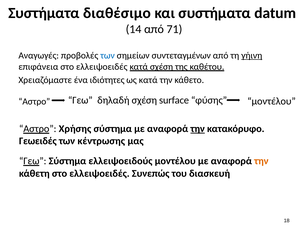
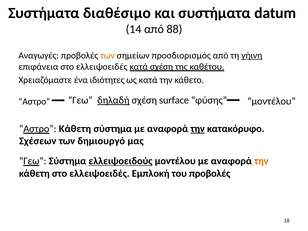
71: 71 -> 88
των at (108, 55) colour: blue -> orange
συντεταγμένων: συντεταγμένων -> προσδιορισμός
δηλαδή underline: none -> present
Αστρο Χρήσης: Χρήσης -> Κάθετη
Γεωειδές: Γεωειδές -> Σχέσεων
κέντρωσης: κέντρωσης -> δημιουργό
ελλειψοειδούς underline: none -> present
Συνεπώς: Συνεπώς -> Εμπλοκή
του διασκευή: διασκευή -> προβολές
